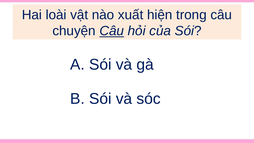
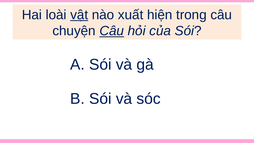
vật underline: none -> present
